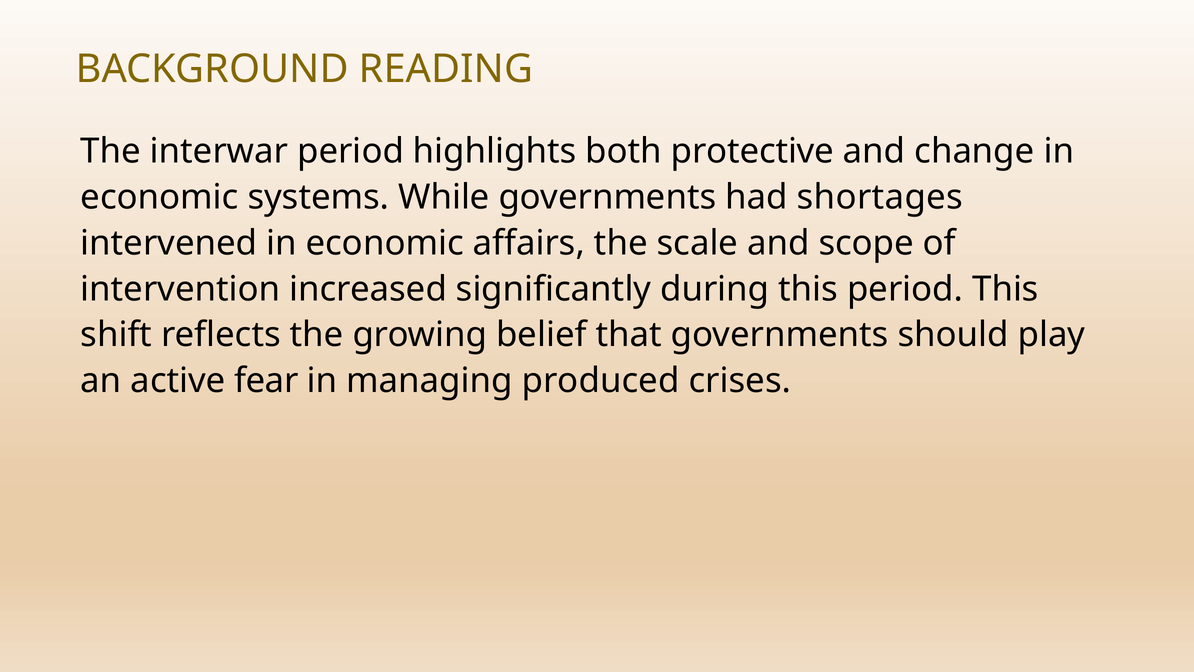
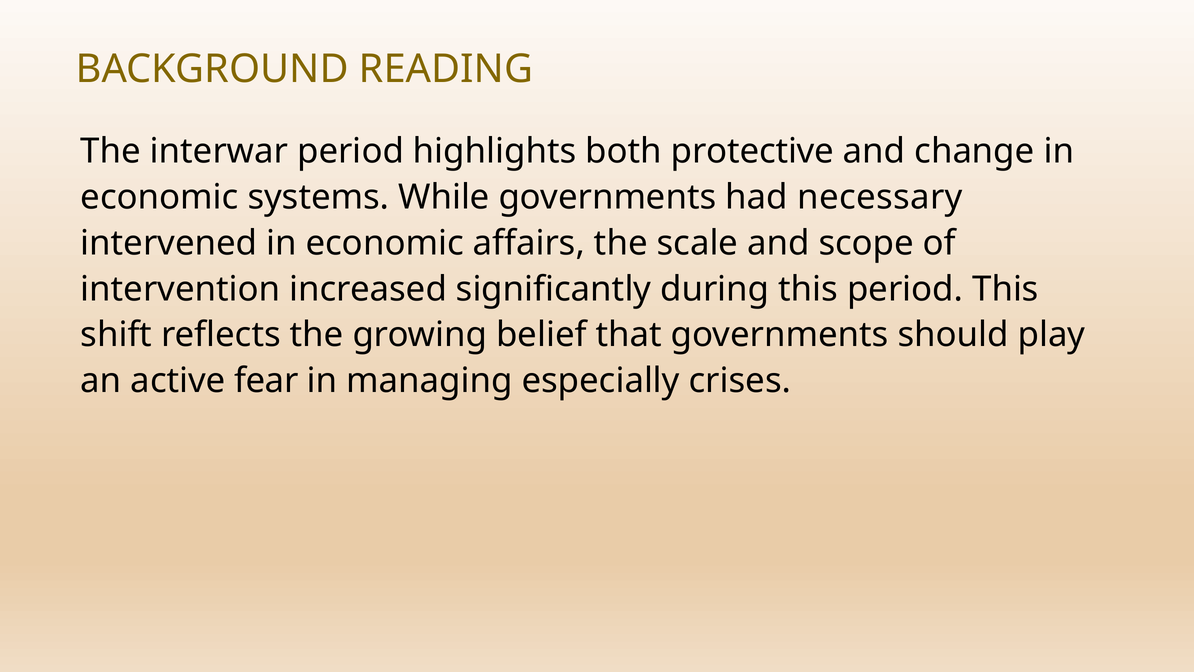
shortages: shortages -> necessary
produced: produced -> especially
